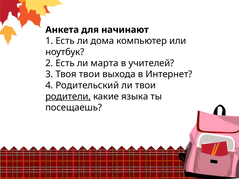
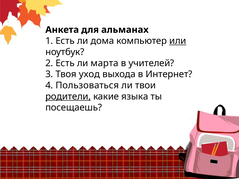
начинают: начинают -> альманах
или underline: none -> present
Твоя твои: твои -> уход
Родительский: Родительский -> Пользоваться
